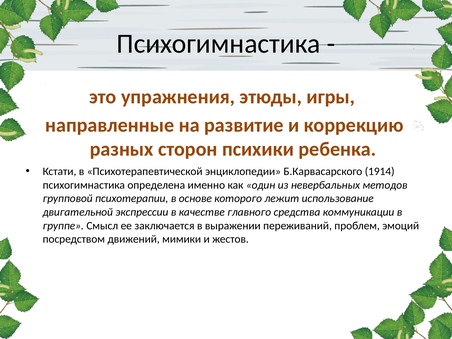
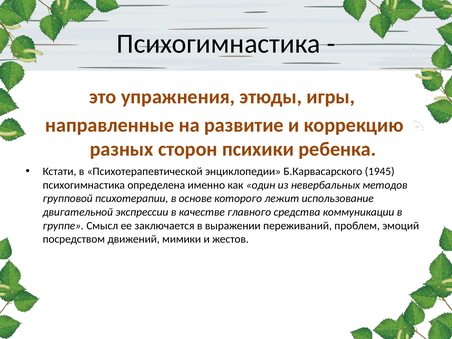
1914: 1914 -> 1945
